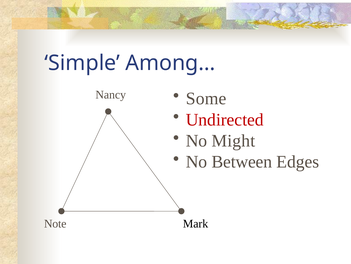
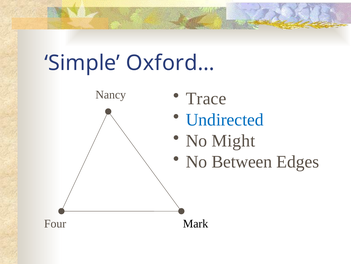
Among…: Among… -> Oxford…
Some: Some -> Trace
Undirected colour: red -> blue
Note: Note -> Four
